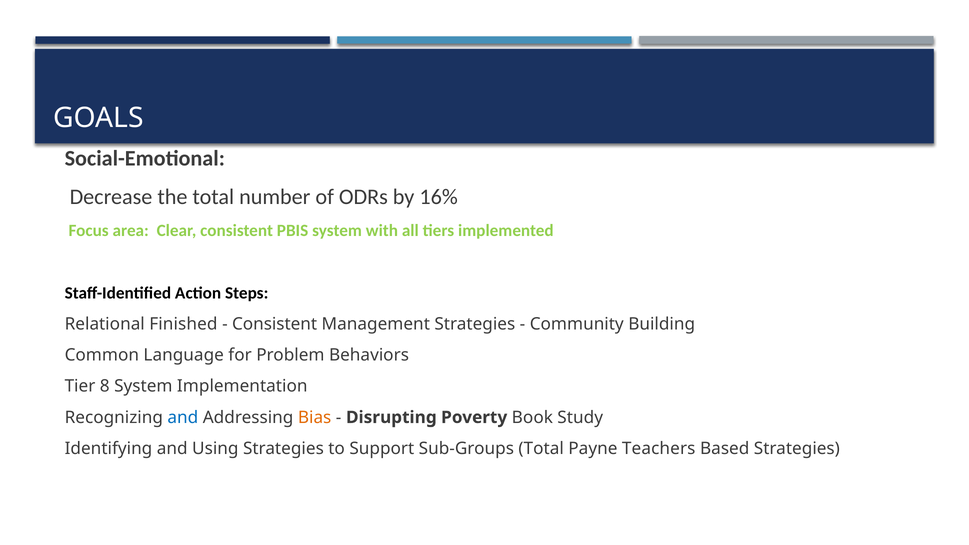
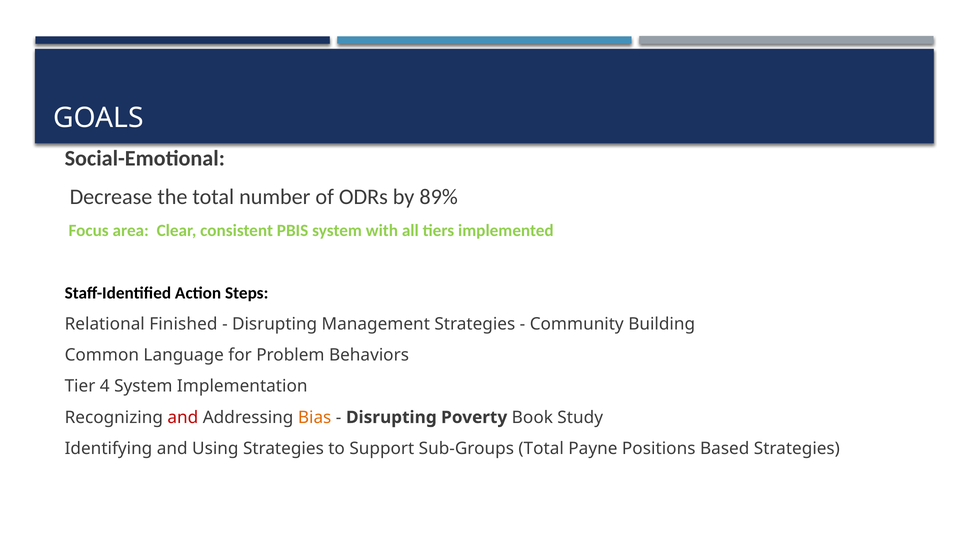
16%: 16% -> 89%
Consistent at (275, 324): Consistent -> Disrupting
8: 8 -> 4
and at (183, 417) colour: blue -> red
Teachers: Teachers -> Positions
